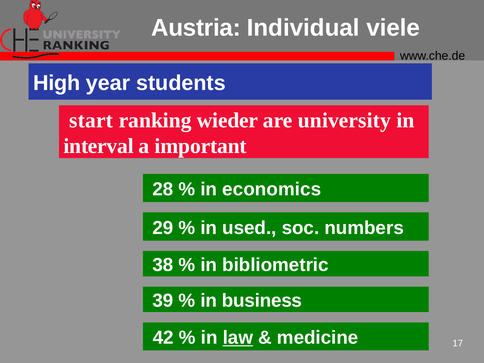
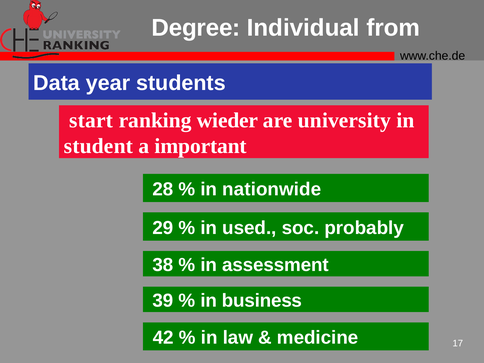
Austria: Austria -> Degree
viele: viele -> from
High: High -> Data
interval: interval -> student
economics: economics -> nationwide
numbers: numbers -> probably
bibliometric: bibliometric -> assessment
law underline: present -> none
